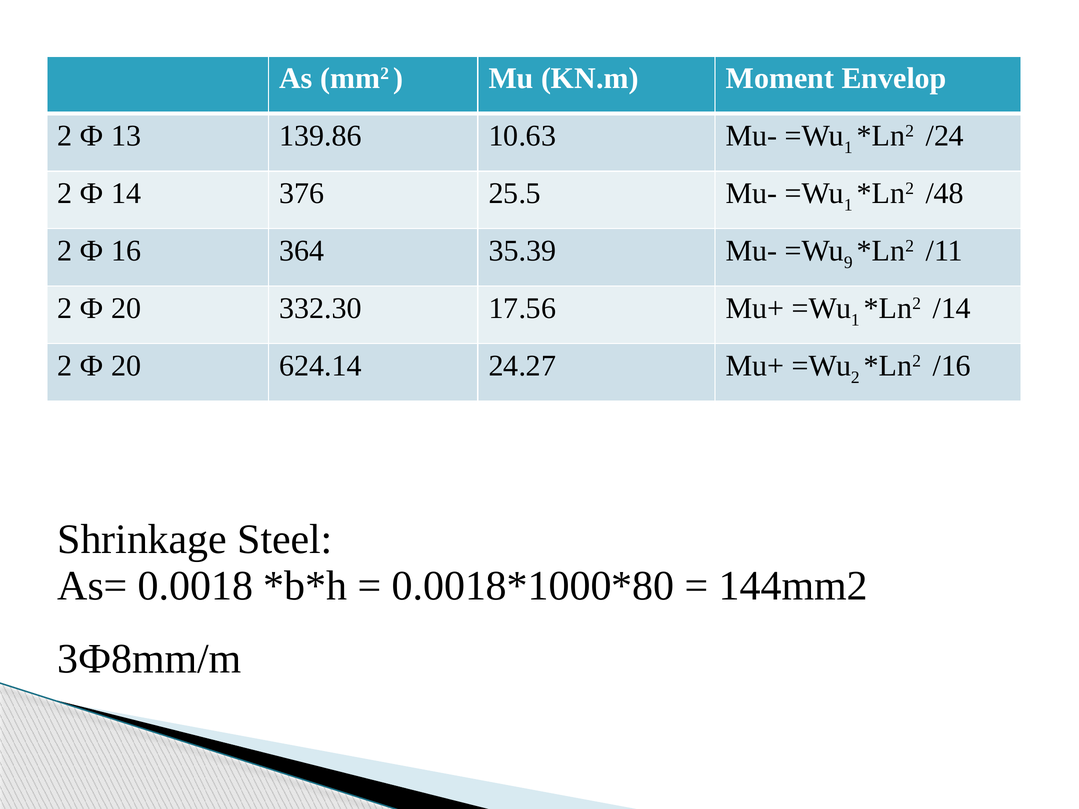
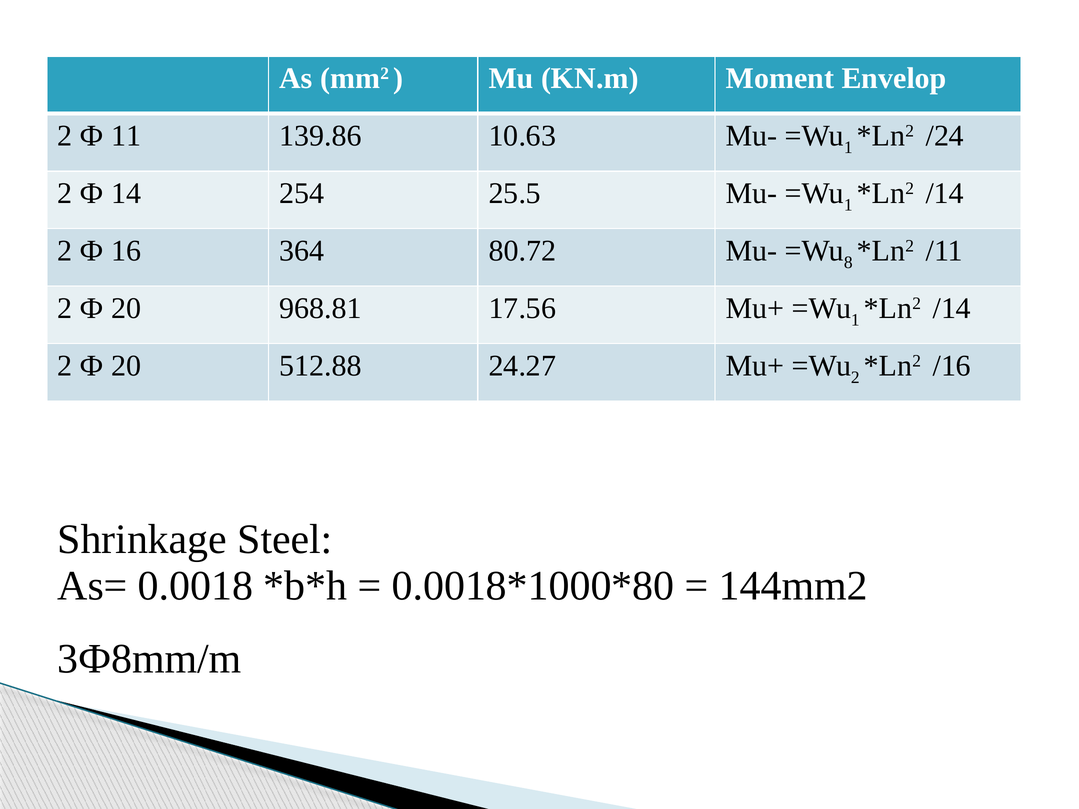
13: 13 -> 11
376: 376 -> 254
/48 at (945, 193): /48 -> /14
35.39: 35.39 -> 80.72
9: 9 -> 8
332.30: 332.30 -> 968.81
624.14: 624.14 -> 512.88
